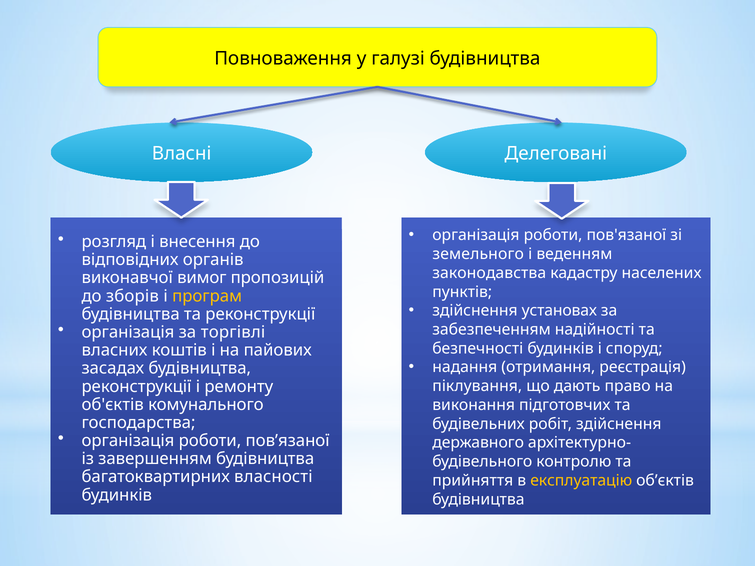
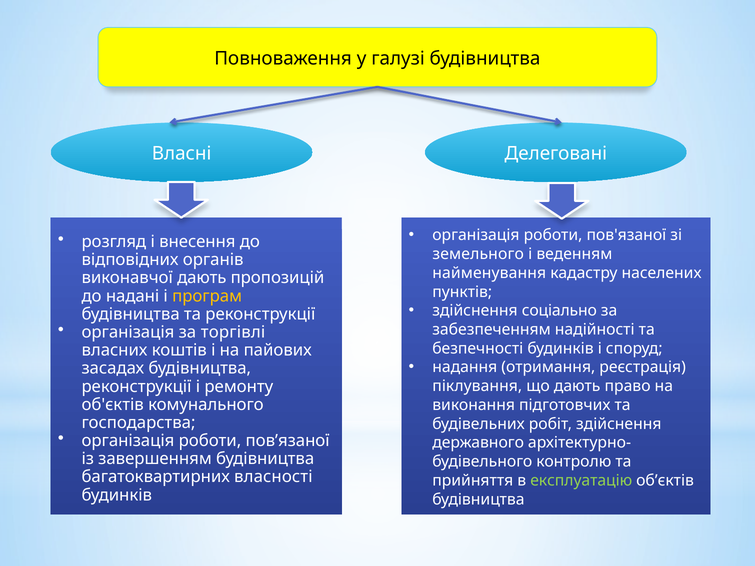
законодавства: законодавства -> найменування
виконавчої вимог: вимог -> дають
зборів: зборів -> надані
установах: установах -> соціально
експлуатацію colour: yellow -> light green
